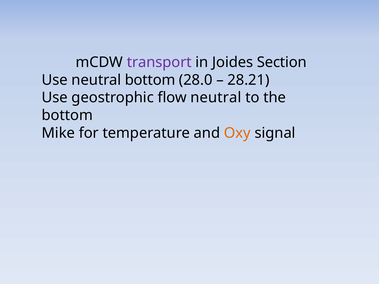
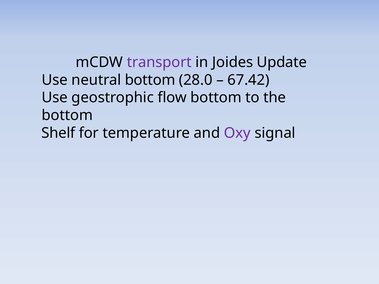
Section: Section -> Update
28.21: 28.21 -> 67.42
flow neutral: neutral -> bottom
Mike: Mike -> Shelf
Oxy colour: orange -> purple
